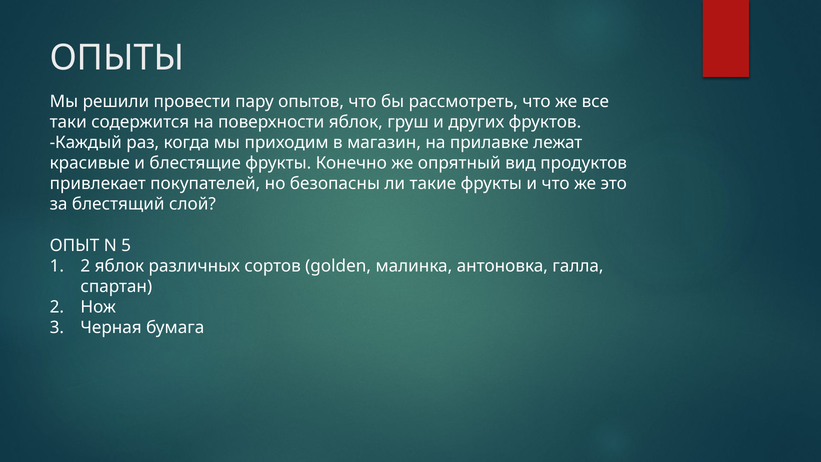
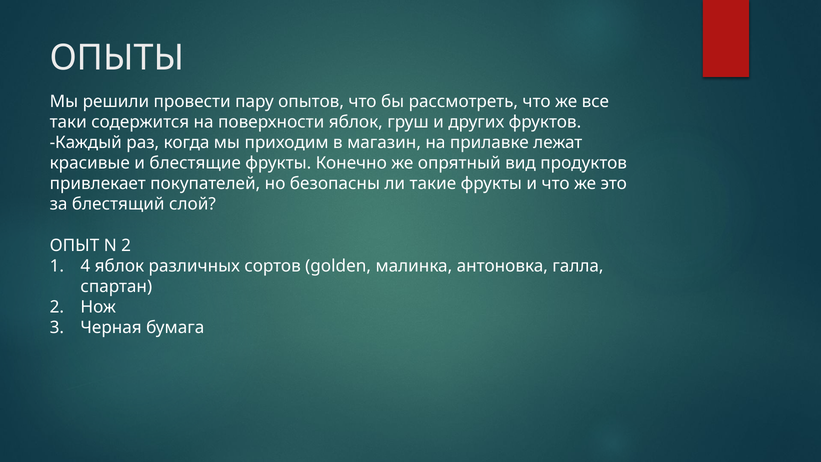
N 5: 5 -> 2
1 2: 2 -> 4
